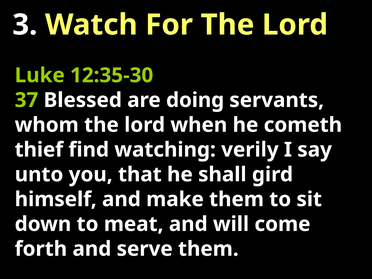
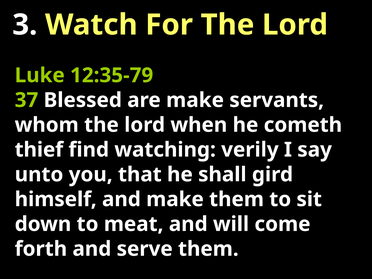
12:35-30: 12:35-30 -> 12:35-79
are doing: doing -> make
